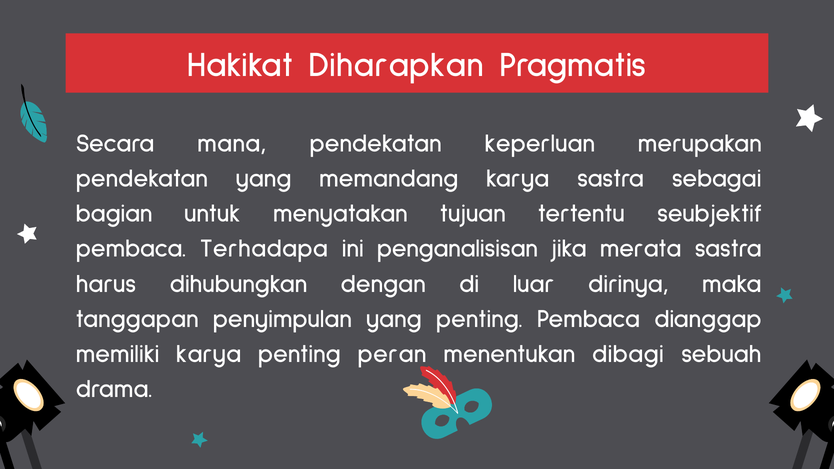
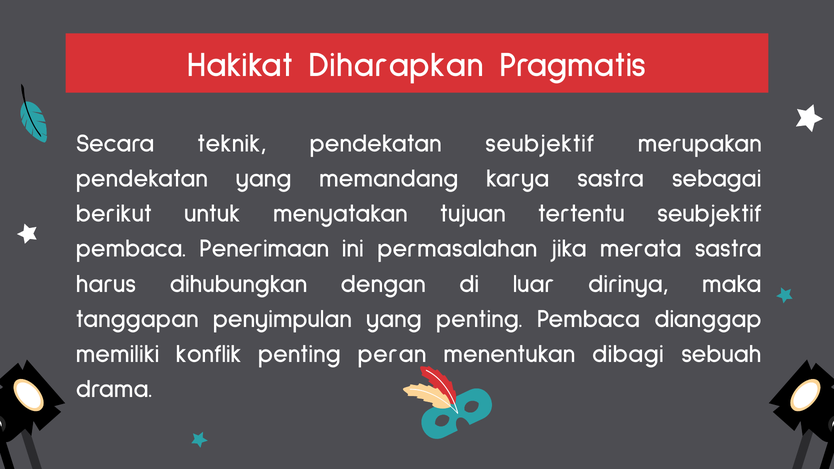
mana: mana -> teknik
pendekatan keperluan: keperluan -> seubjektif
bagian: bagian -> berikut
Terhadapa: Terhadapa -> Penerimaan
penganalisisan: penganalisisan -> permasalahan
memiliki karya: karya -> konflik
